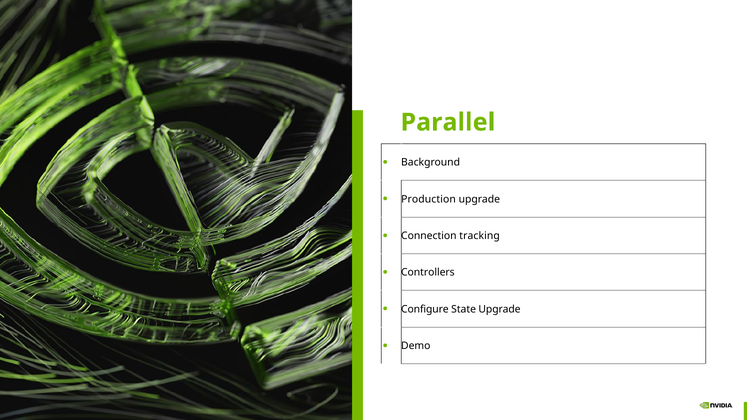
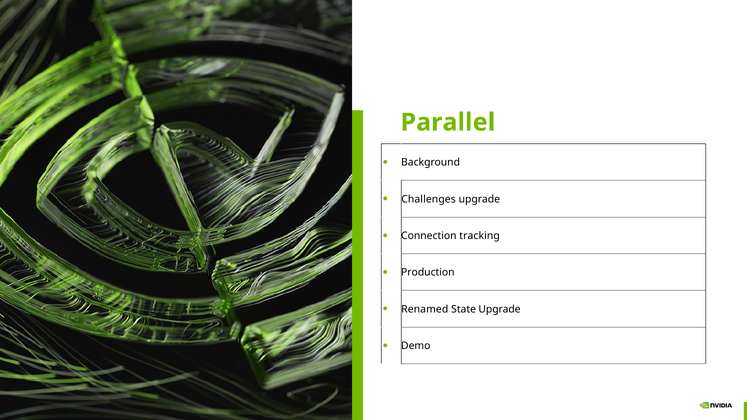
Production: Production -> Challenges
Controllers: Controllers -> Production
Configure: Configure -> Renamed
